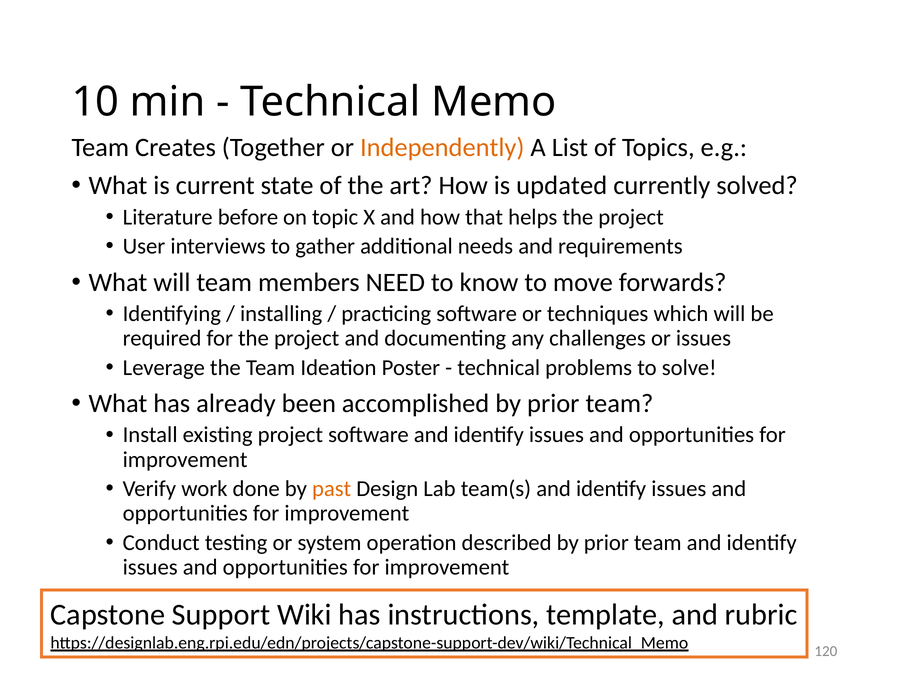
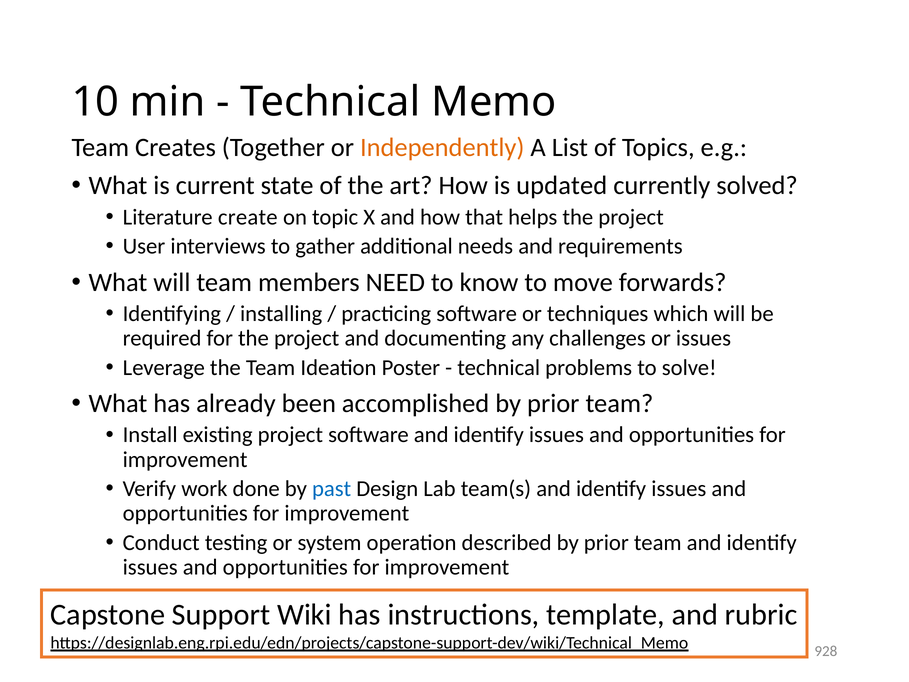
before: before -> create
past colour: orange -> blue
120: 120 -> 928
